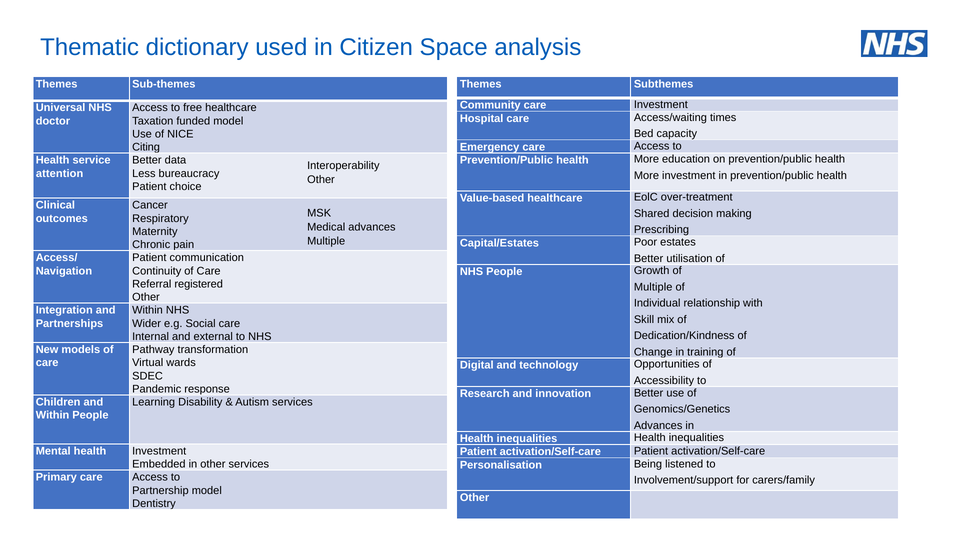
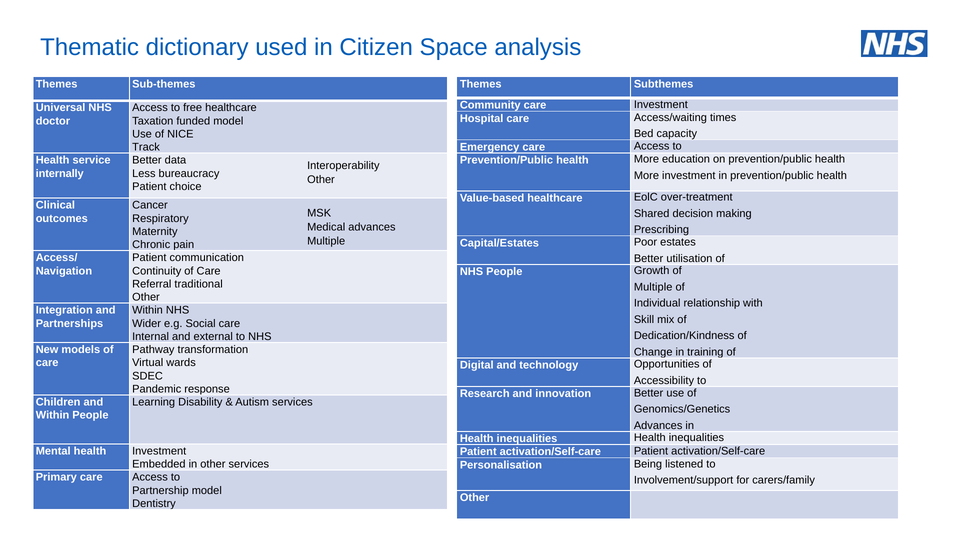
Citing: Citing -> Track
attention: attention -> internally
registered: registered -> traditional
